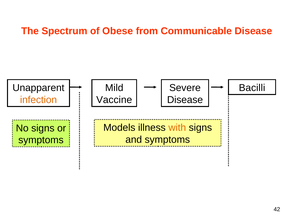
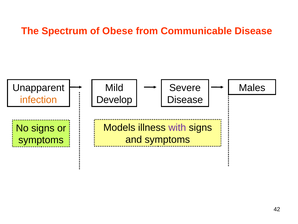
Bacilli: Bacilli -> Males
Vaccine: Vaccine -> Develop
with colour: orange -> purple
